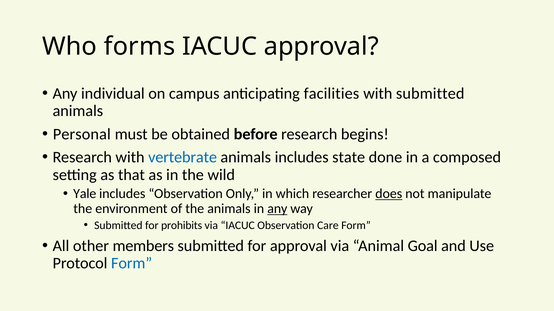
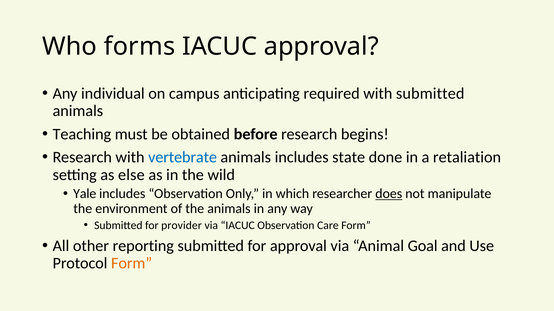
facilities: facilities -> required
Personal: Personal -> Teaching
composed: composed -> retaliation
that: that -> else
any at (277, 209) underline: present -> none
prohibits: prohibits -> provider
members: members -> reporting
Form at (132, 264) colour: blue -> orange
